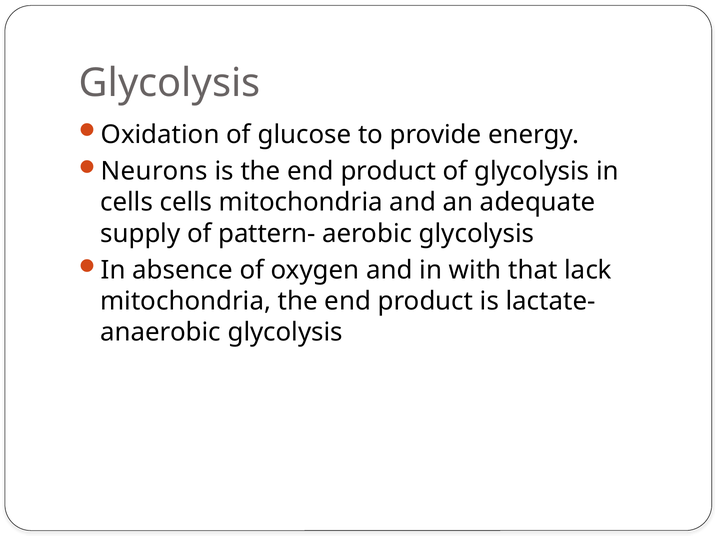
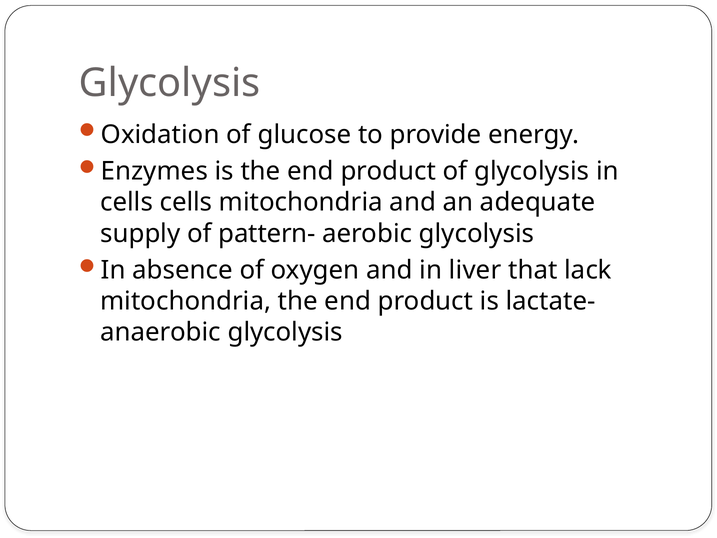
Neurons: Neurons -> Enzymes
with: with -> liver
